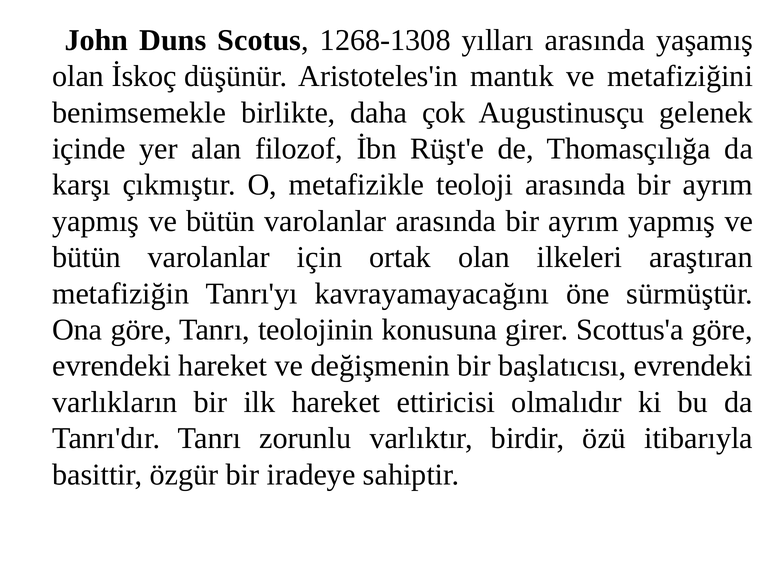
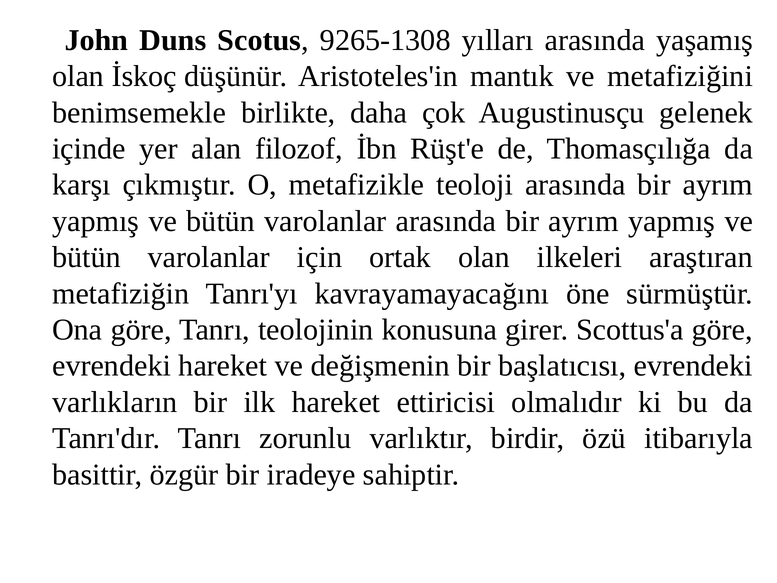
1268-1308: 1268-1308 -> 9265-1308
